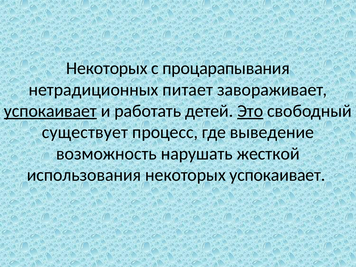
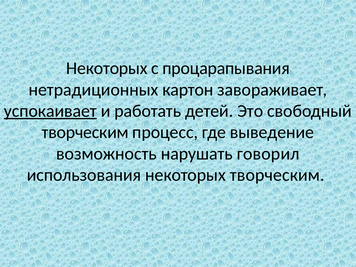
питает: питает -> картон
Это underline: present -> none
существует at (85, 132): существует -> творческим
жесткой: жесткой -> говорил
некоторых успокаивает: успокаивает -> творческим
